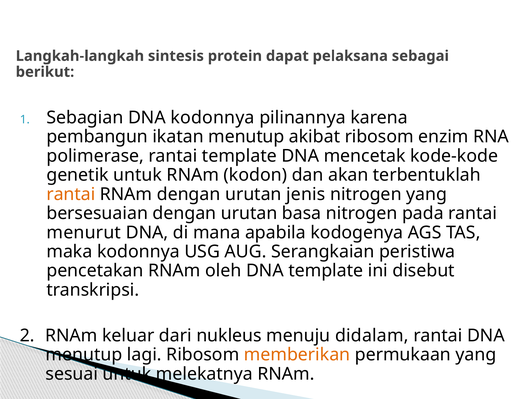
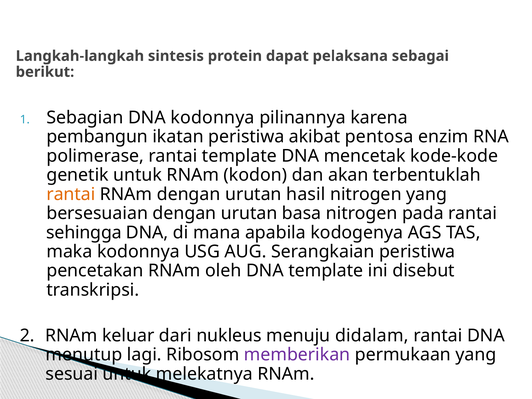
ikatan menutup: menutup -> peristiwa
akibat ribosom: ribosom -> pentosa
jenis: jenis -> hasil
menurut: menurut -> sehingga
memberikan colour: orange -> purple
